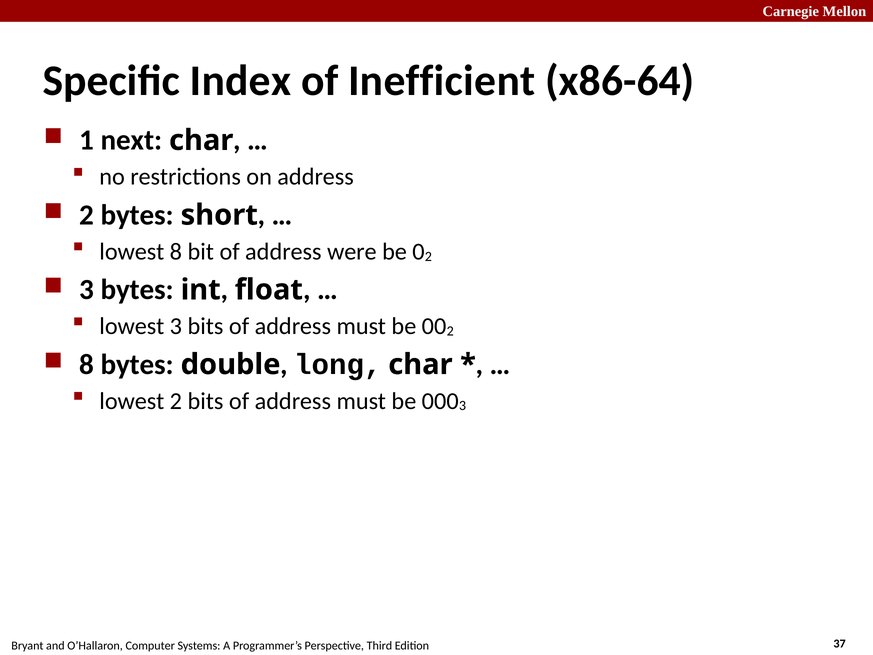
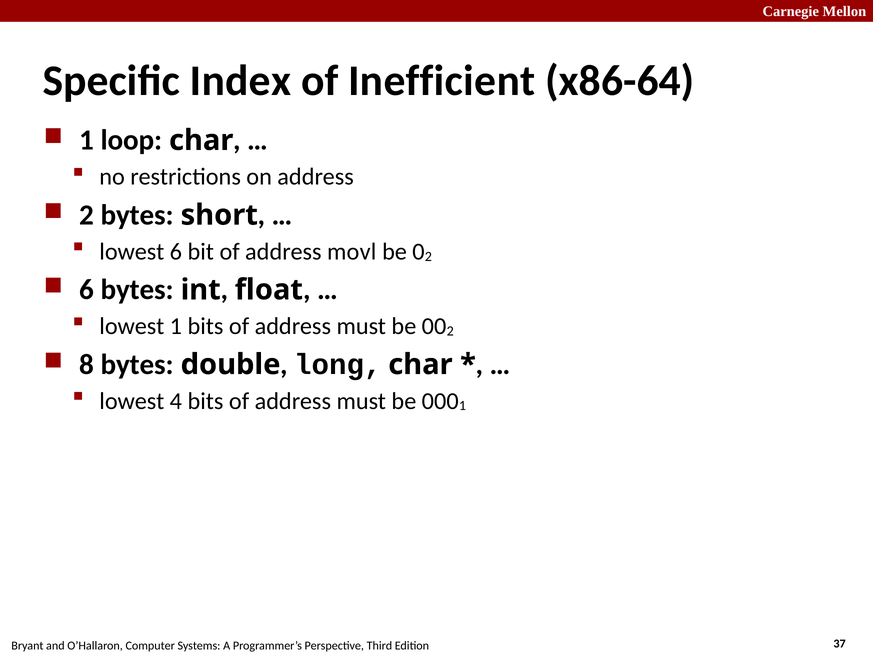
next: next -> loop
lowest 8: 8 -> 6
were: were -> movl
3 at (87, 290): 3 -> 6
lowest 3: 3 -> 1
lowest 2: 2 -> 4
3 at (462, 406): 3 -> 1
